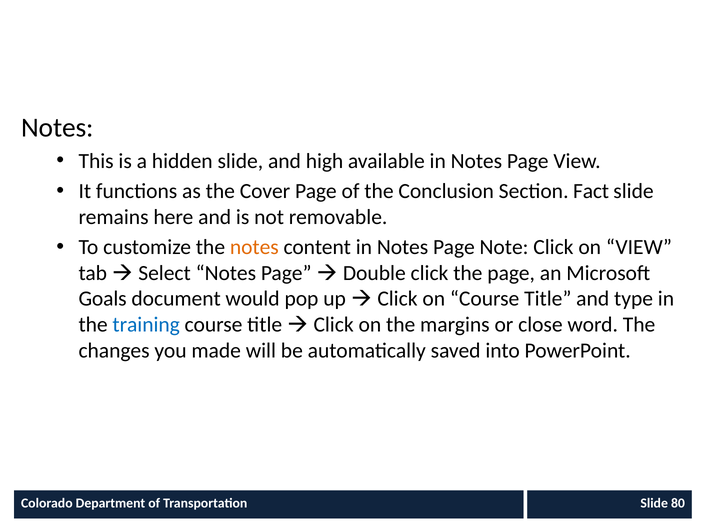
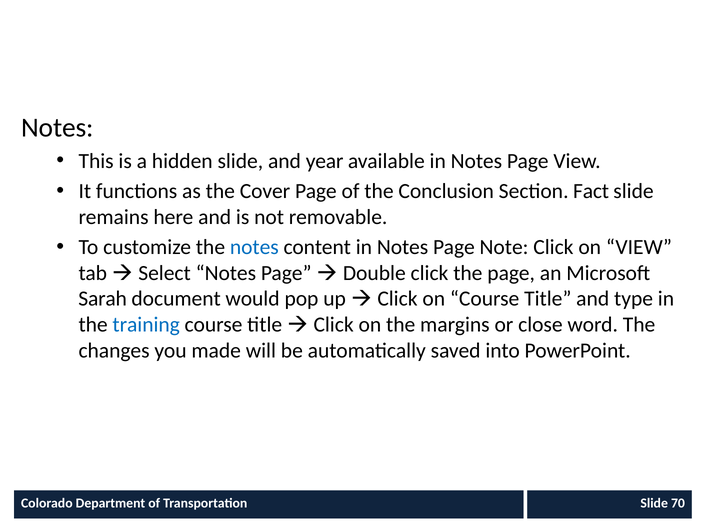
high: high -> year
notes at (254, 247) colour: orange -> blue
Goals: Goals -> Sarah
80: 80 -> 70
